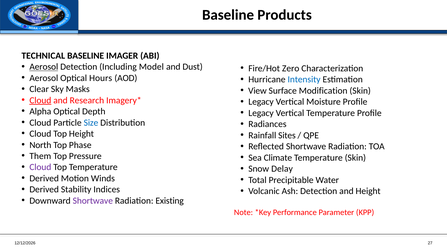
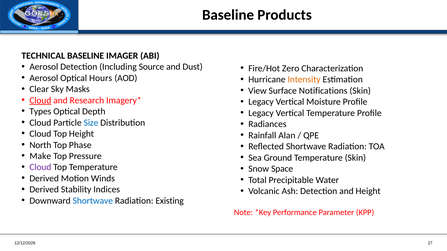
Aerosol at (44, 67) underline: present -> none
Model: Model -> Source
Intensity colour: blue -> orange
Modification: Modification -> Notifications
Alpha: Alpha -> Types
Sites: Sites -> Alan
Them: Them -> Make
Climate: Climate -> Ground
Delay: Delay -> Space
Shortwave at (93, 201) colour: purple -> blue
